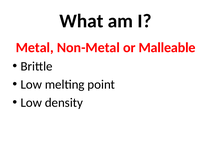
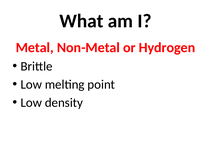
Malleable: Malleable -> Hydrogen
